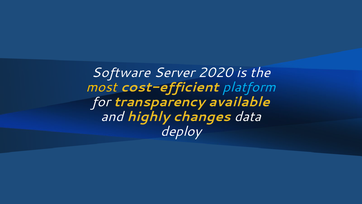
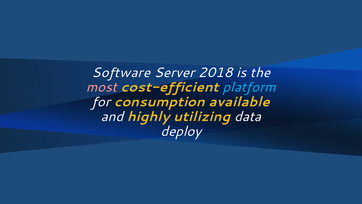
2020: 2020 -> 2018
most colour: yellow -> pink
transparency: transparency -> consumption
changes: changes -> utilizing
